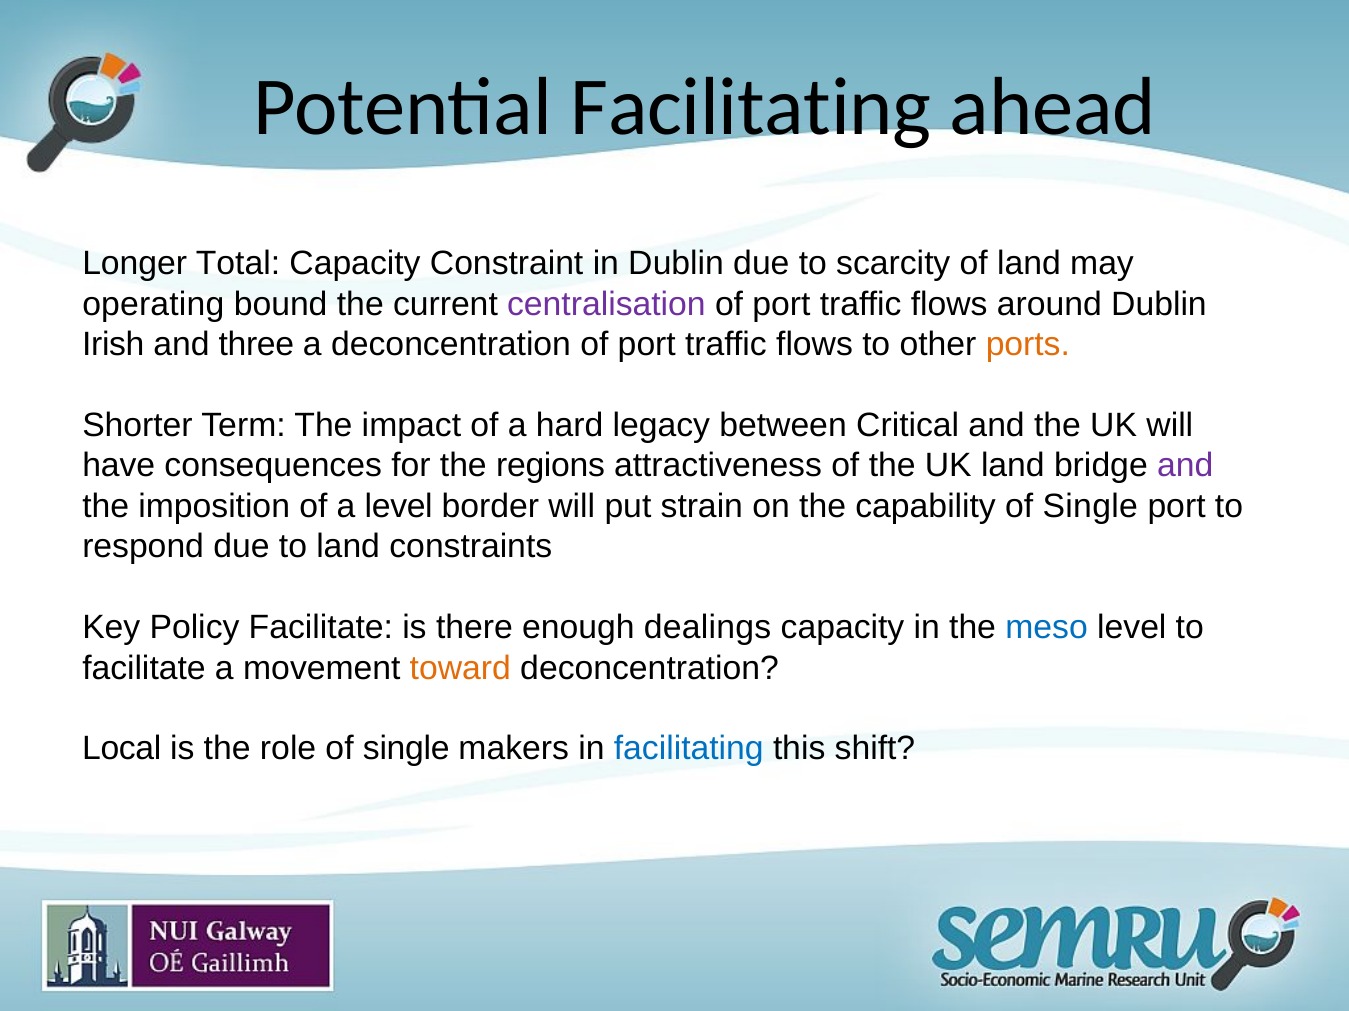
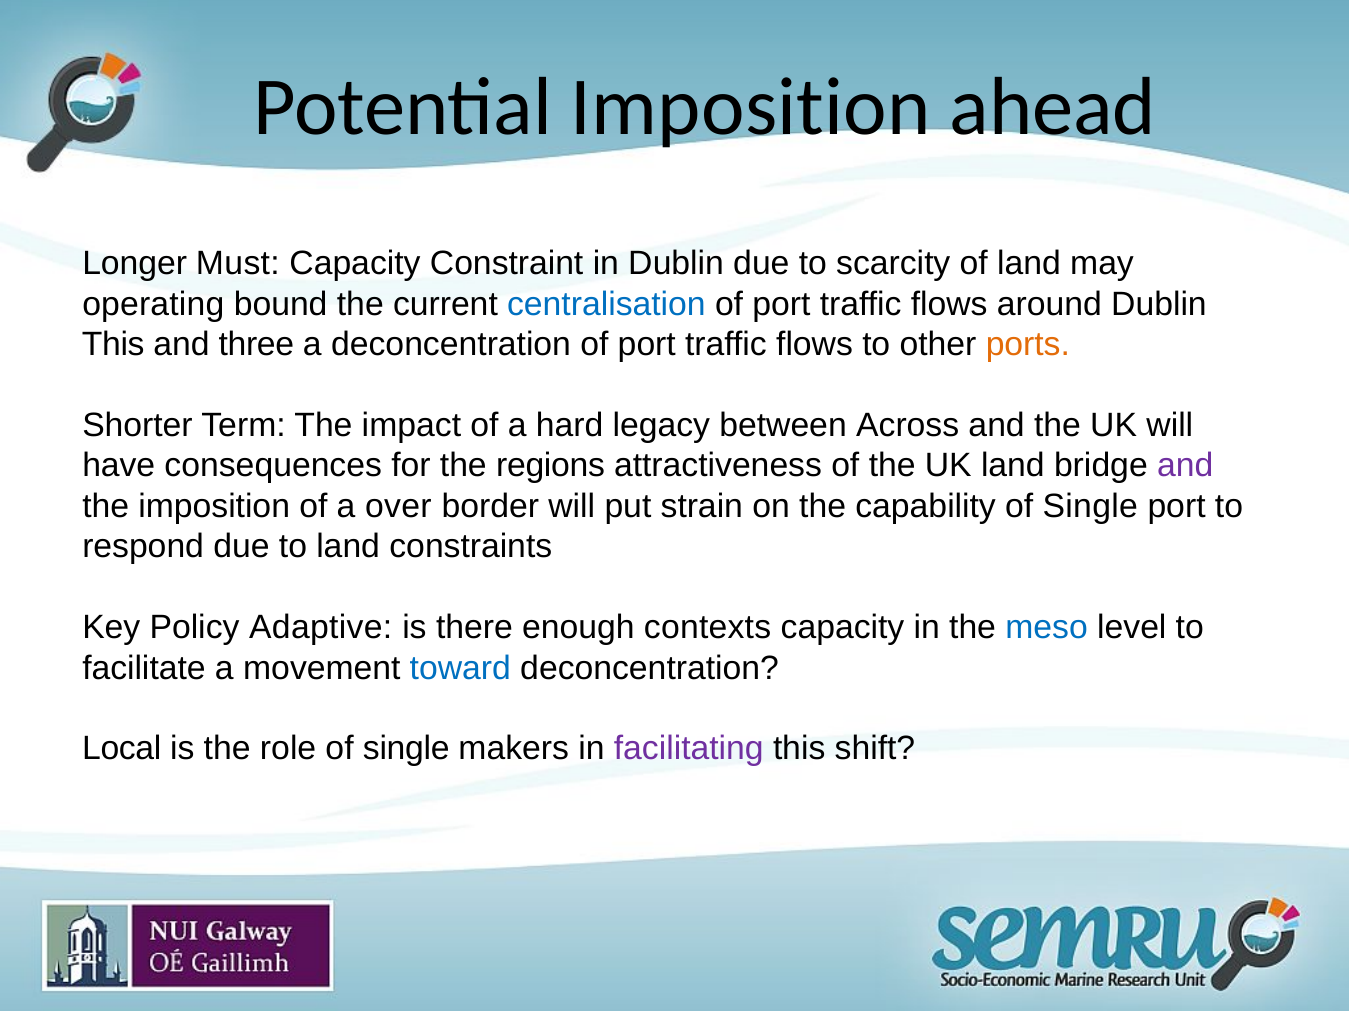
Potential Facilitating: Facilitating -> Imposition
Total: Total -> Must
centralisation colour: purple -> blue
Irish at (113, 345): Irish -> This
Critical: Critical -> Across
a level: level -> over
Policy Facilitate: Facilitate -> Adaptive
dealings: dealings -> contexts
toward colour: orange -> blue
facilitating at (689, 749) colour: blue -> purple
